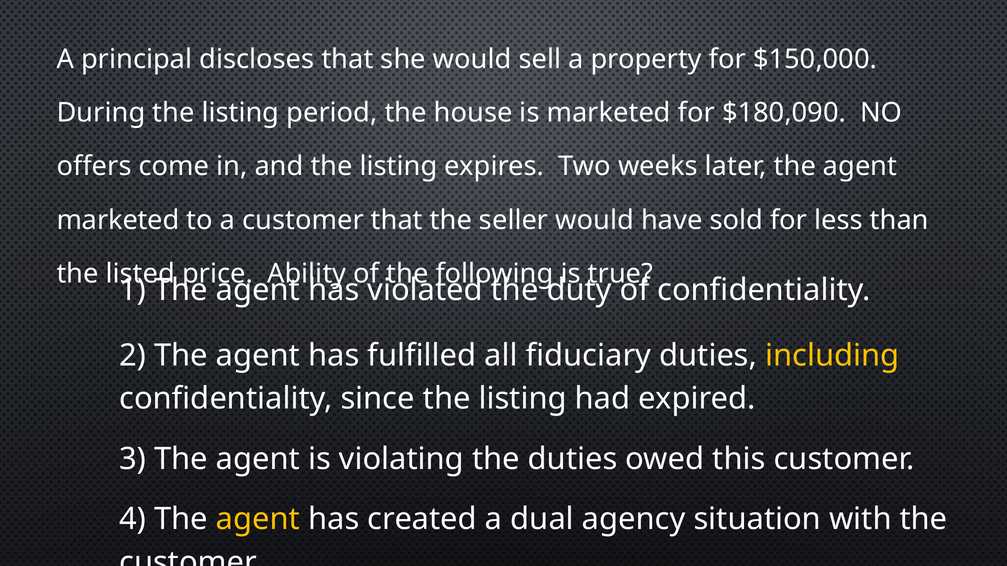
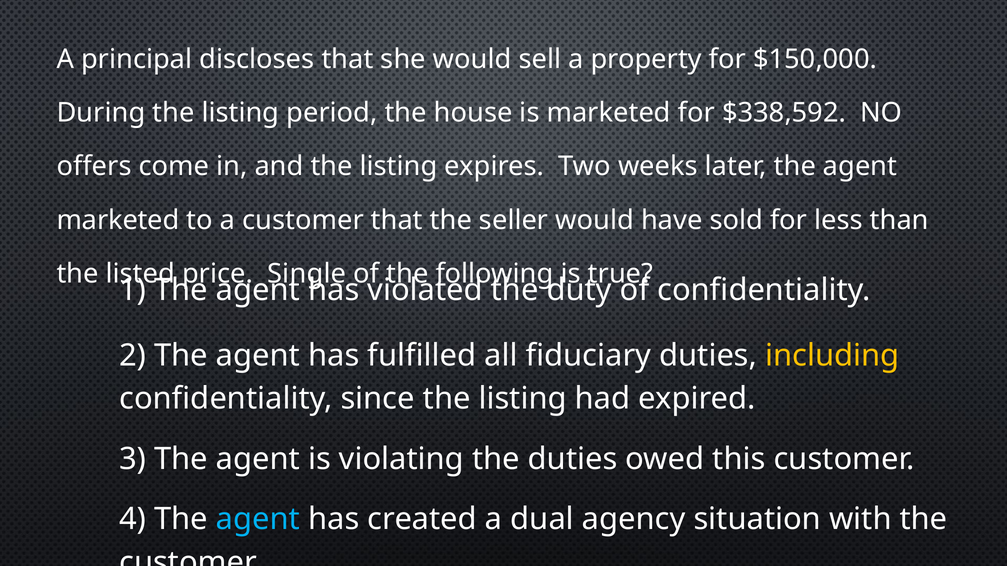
$180,090: $180,090 -> $338,592
Ability: Ability -> Single
agent at (258, 520) colour: yellow -> light blue
